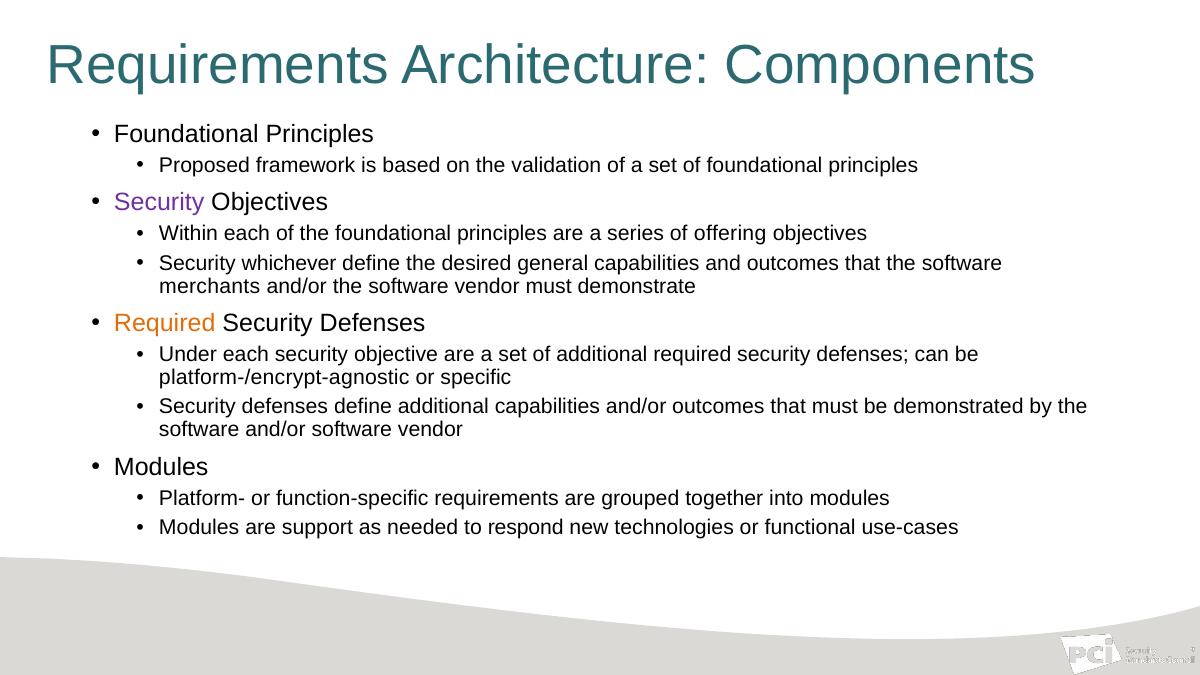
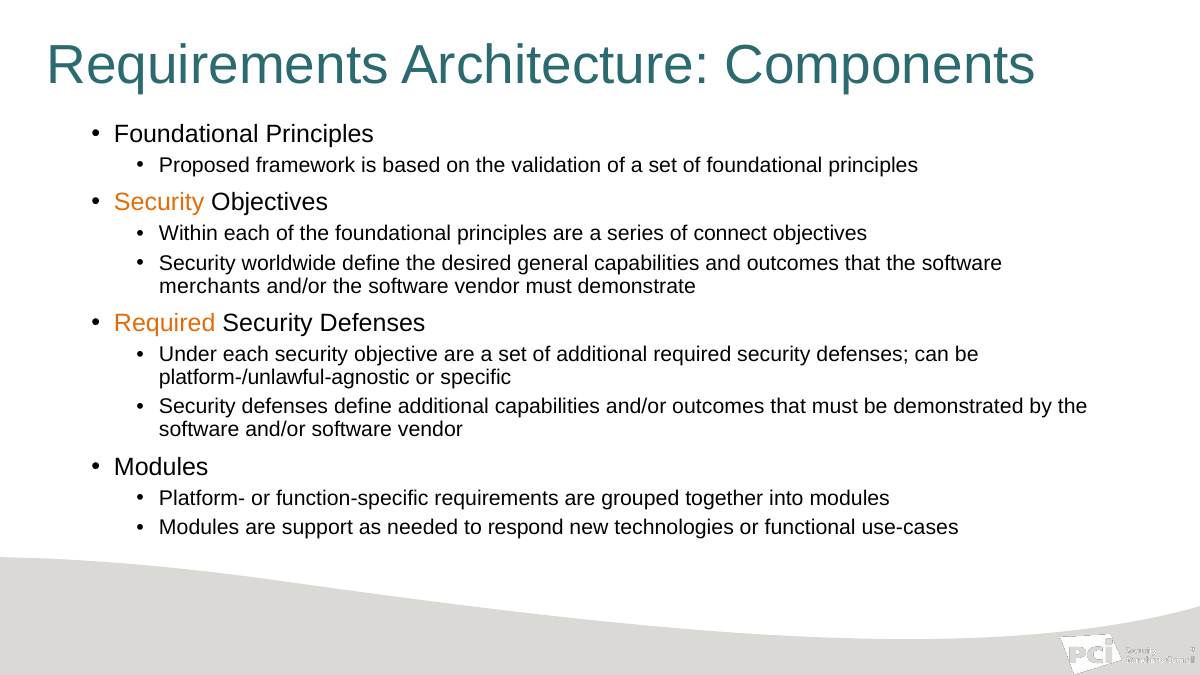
Security at (159, 203) colour: purple -> orange
offering: offering -> connect
whichever: whichever -> worldwide
platform-/encrypt-agnostic: platform-/encrypt-agnostic -> platform-/unlawful-agnostic
